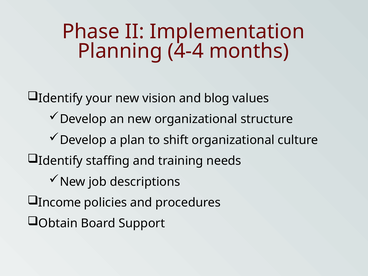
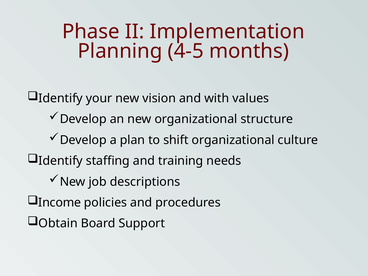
4-4: 4-4 -> 4-5
blog: blog -> with
